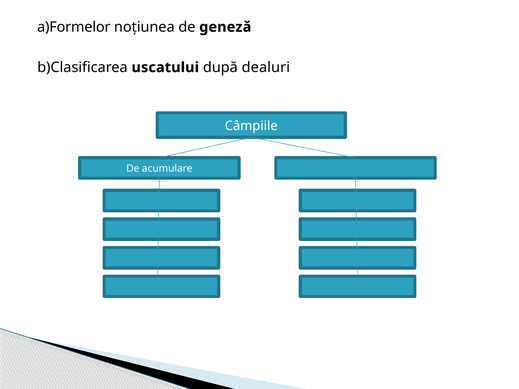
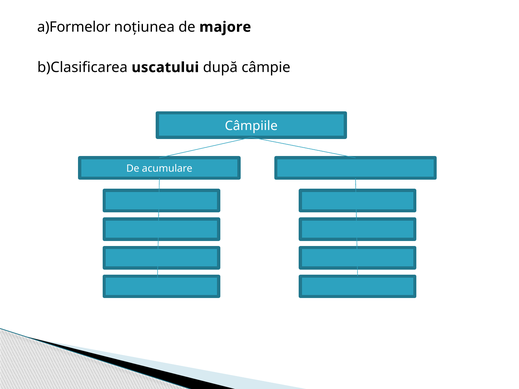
geneză: geneză -> majore
dealuri: dealuri -> câmpie
